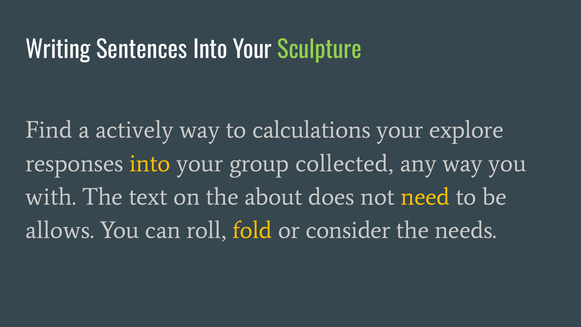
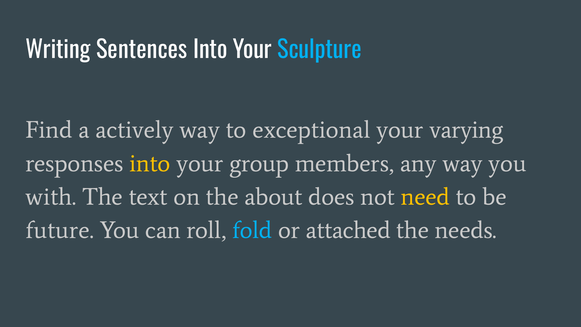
Sculpture colour: light green -> light blue
calculations: calculations -> exceptional
explore: explore -> varying
collected: collected -> members
allows: allows -> future
fold colour: yellow -> light blue
consider: consider -> attached
